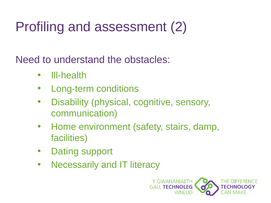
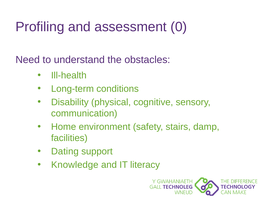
2: 2 -> 0
Necessarily: Necessarily -> Knowledge
